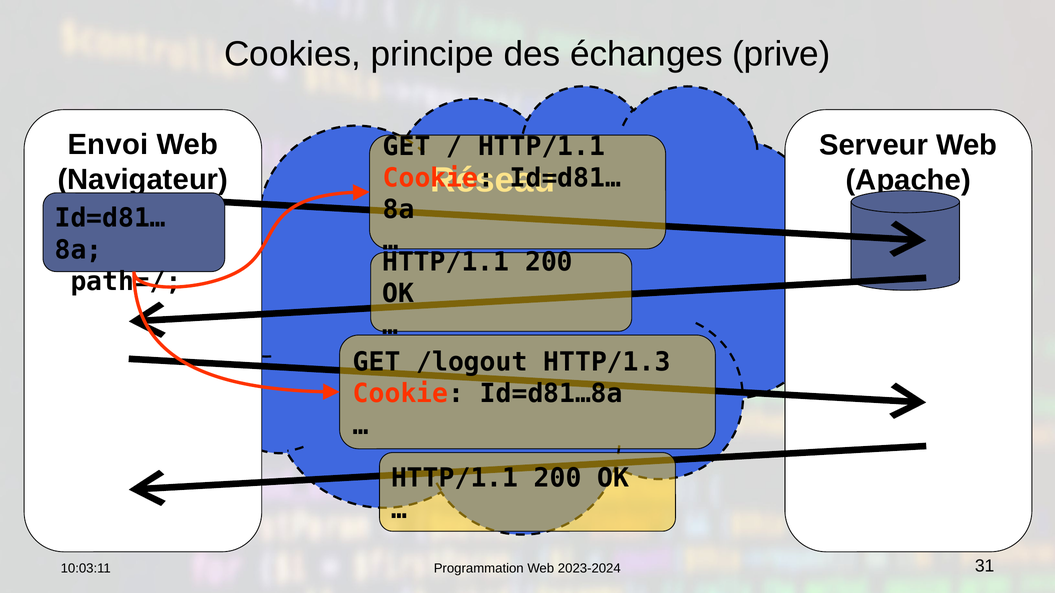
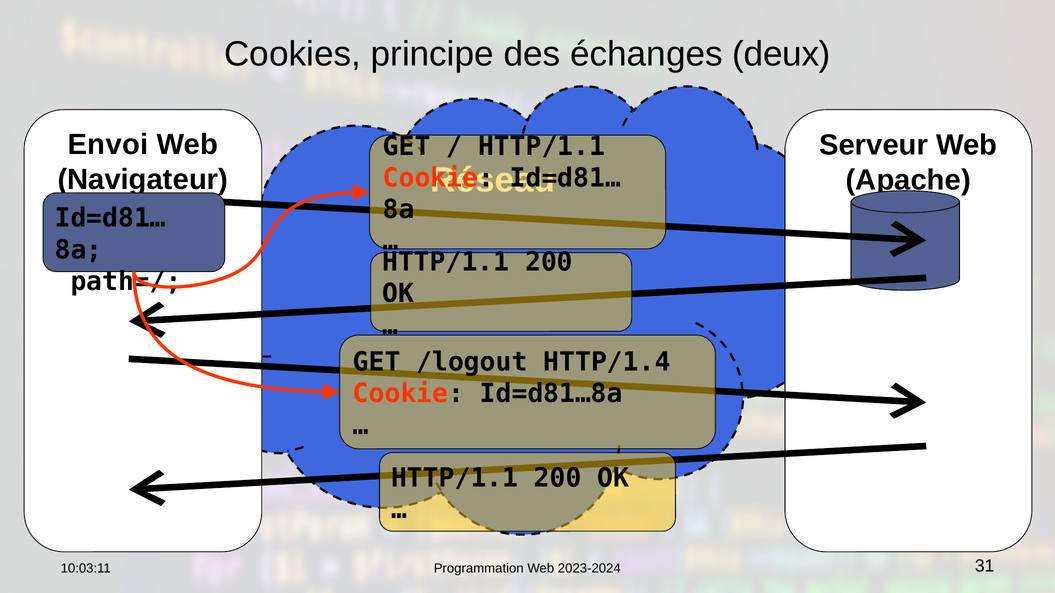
prive: prive -> deux
HTTP/1.3: HTTP/1.3 -> HTTP/1.4
